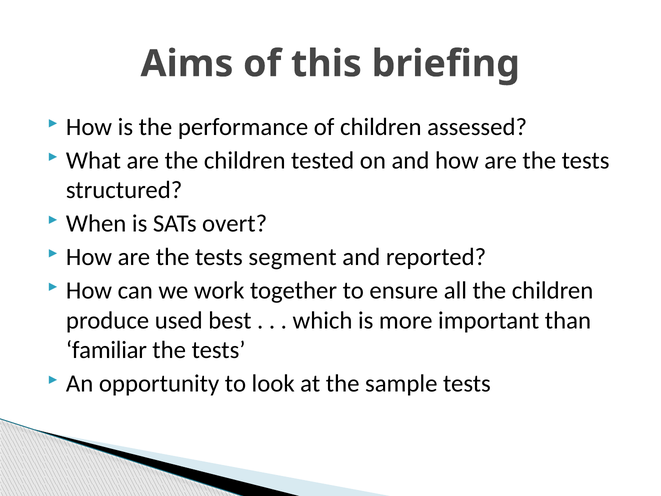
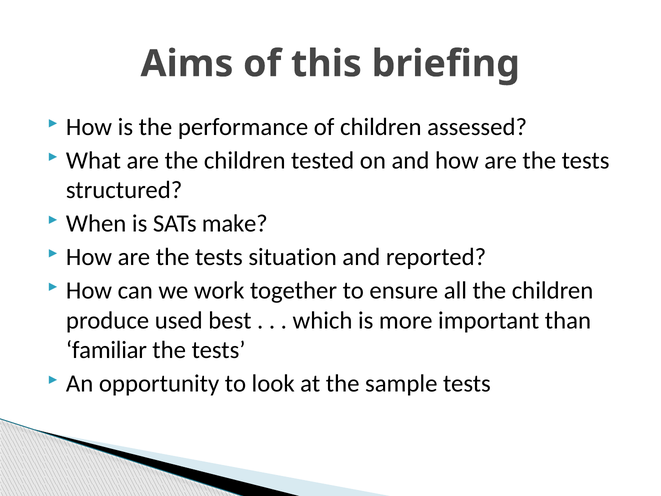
overt: overt -> make
segment: segment -> situation
